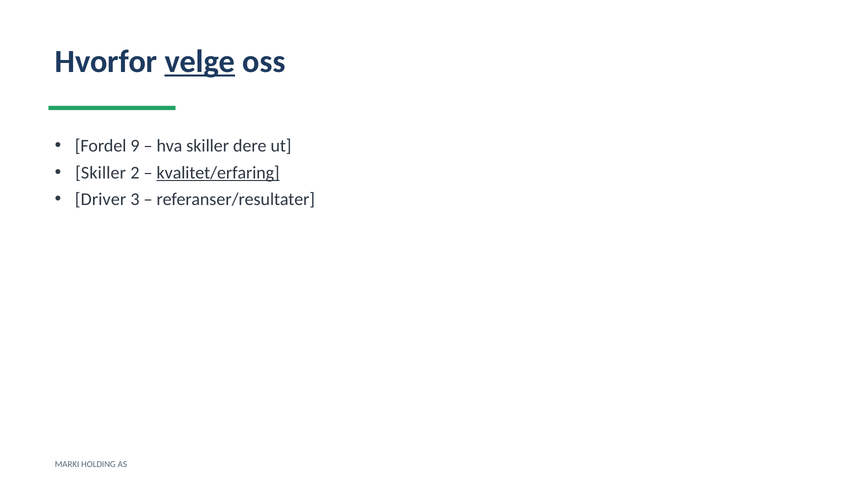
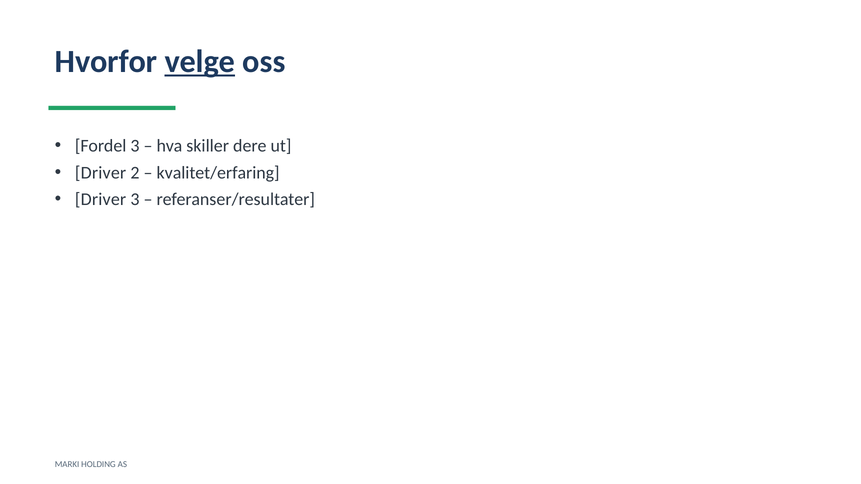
Fordel 9: 9 -> 3
Skiller at (101, 173): Skiller -> Driver
kvalitet/erfaring underline: present -> none
